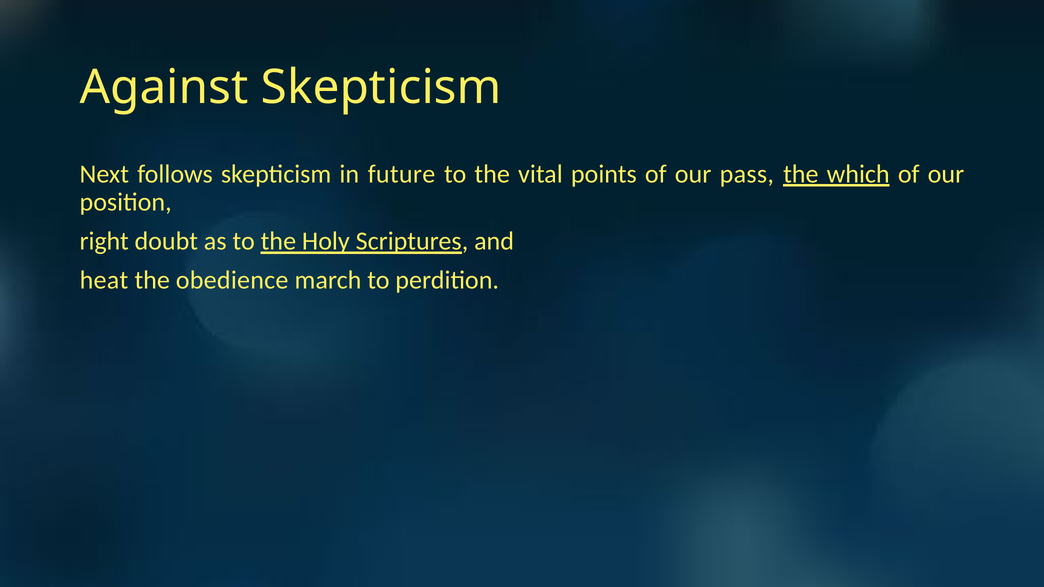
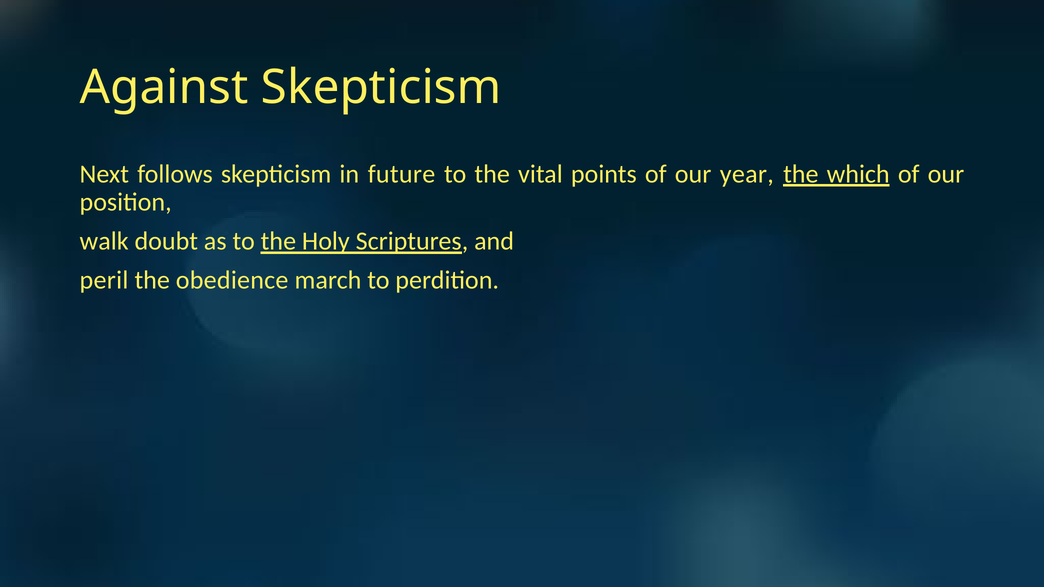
pass: pass -> year
right: right -> walk
heat: heat -> peril
